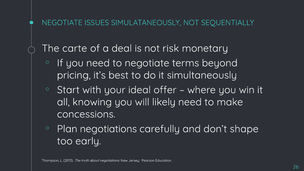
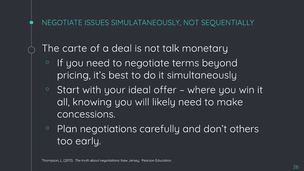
risk: risk -> talk
shape: shape -> others
